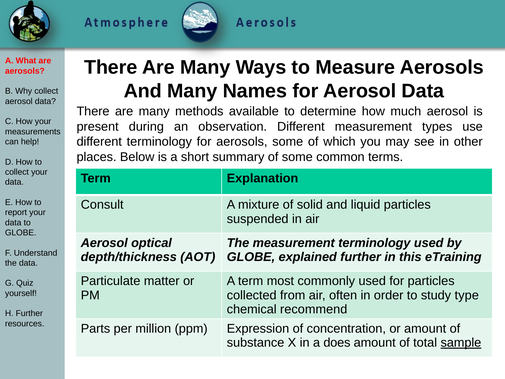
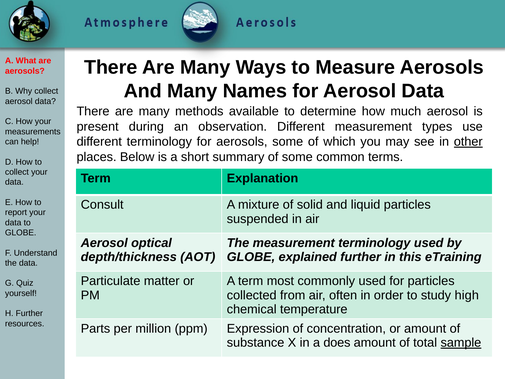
other underline: none -> present
type: type -> high
recommend: recommend -> temperature
